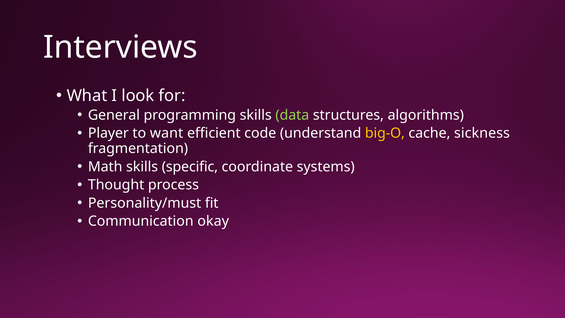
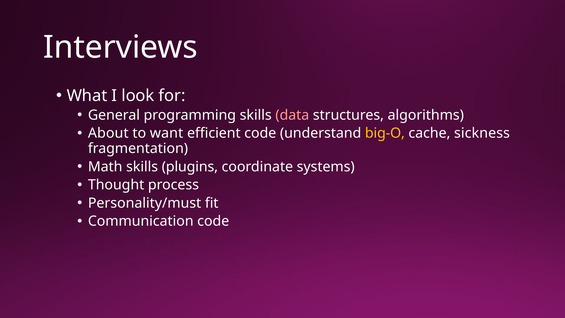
data colour: light green -> pink
Player: Player -> About
specific: specific -> plugins
Communication okay: okay -> code
